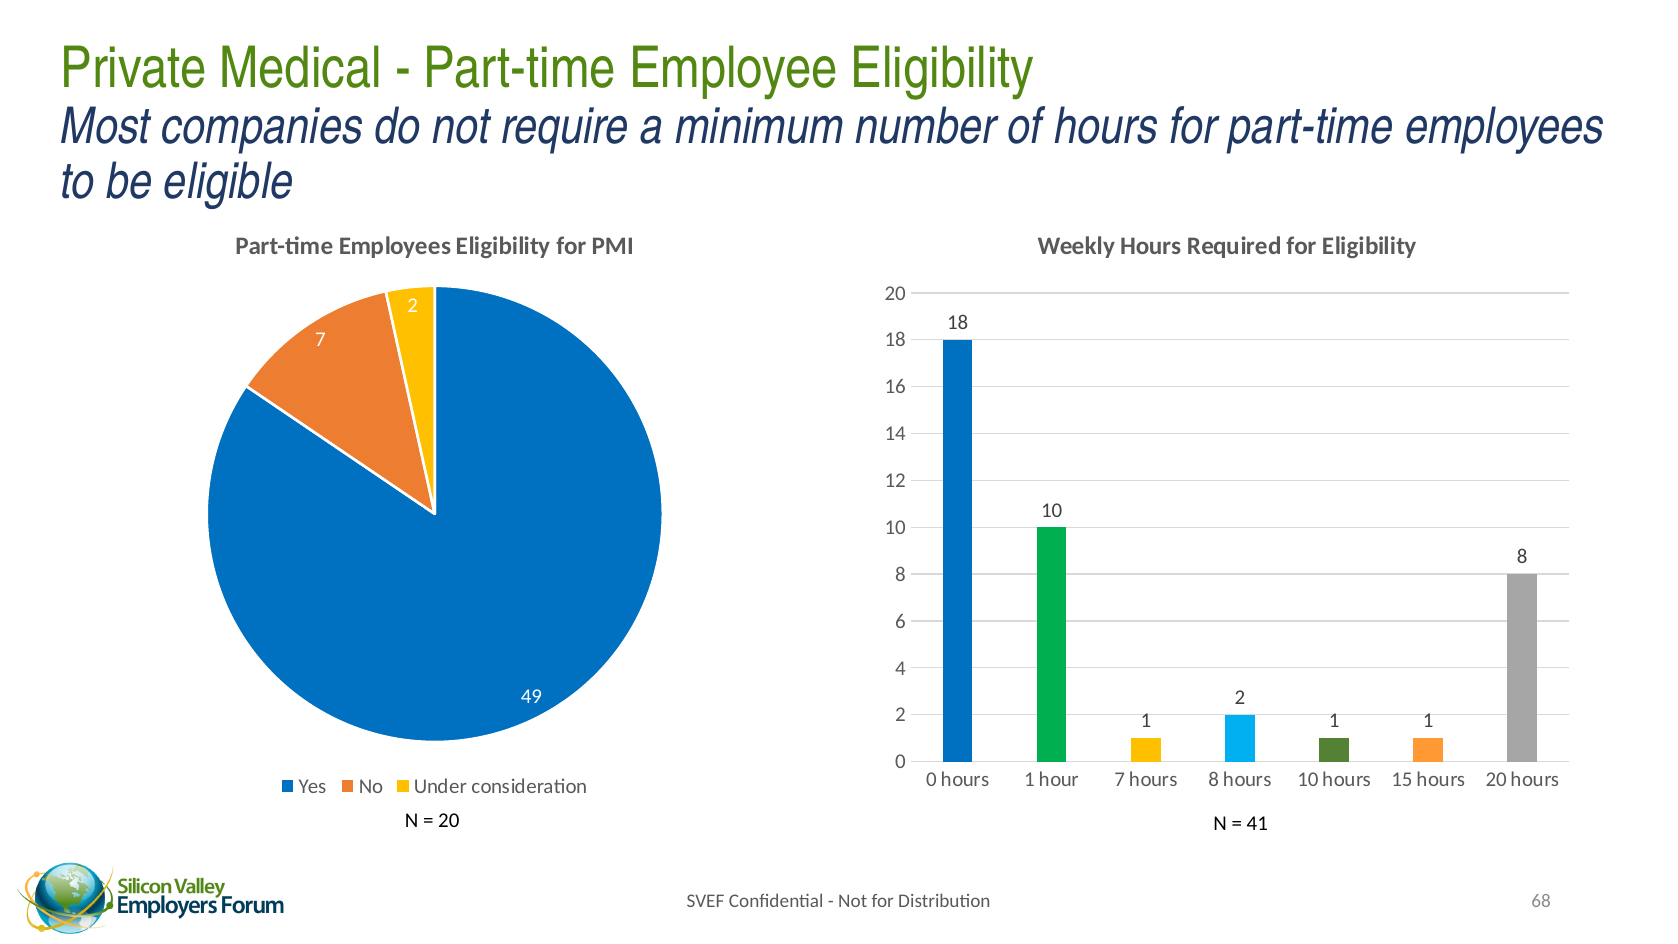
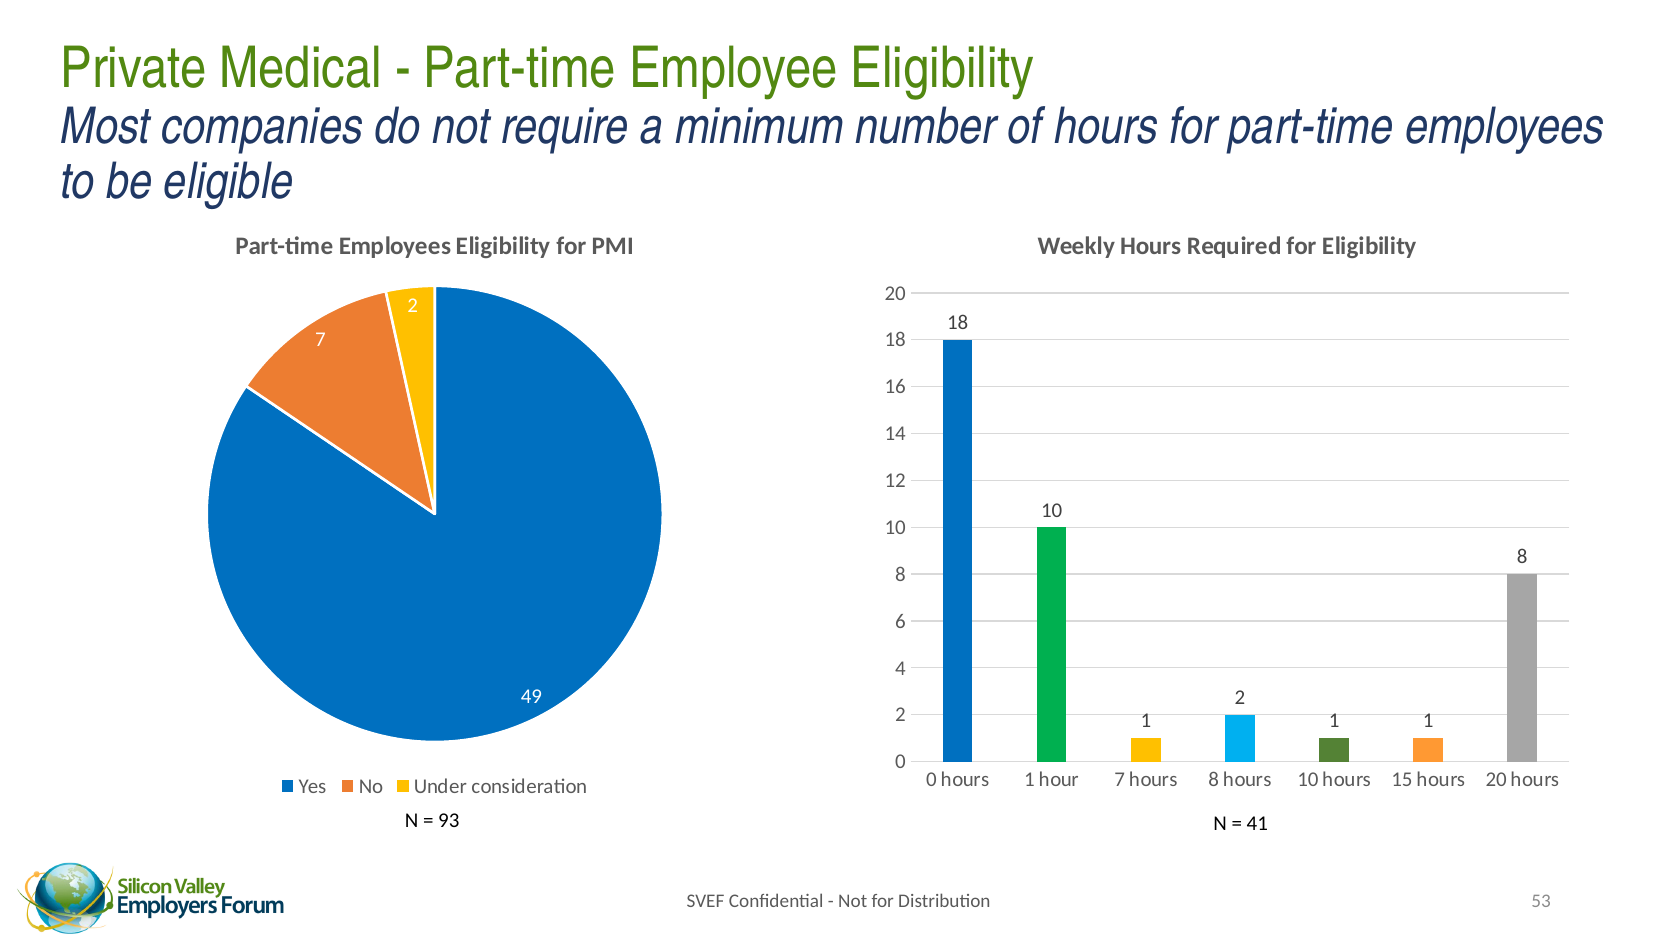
20 at (449, 820): 20 -> 93
68: 68 -> 53
